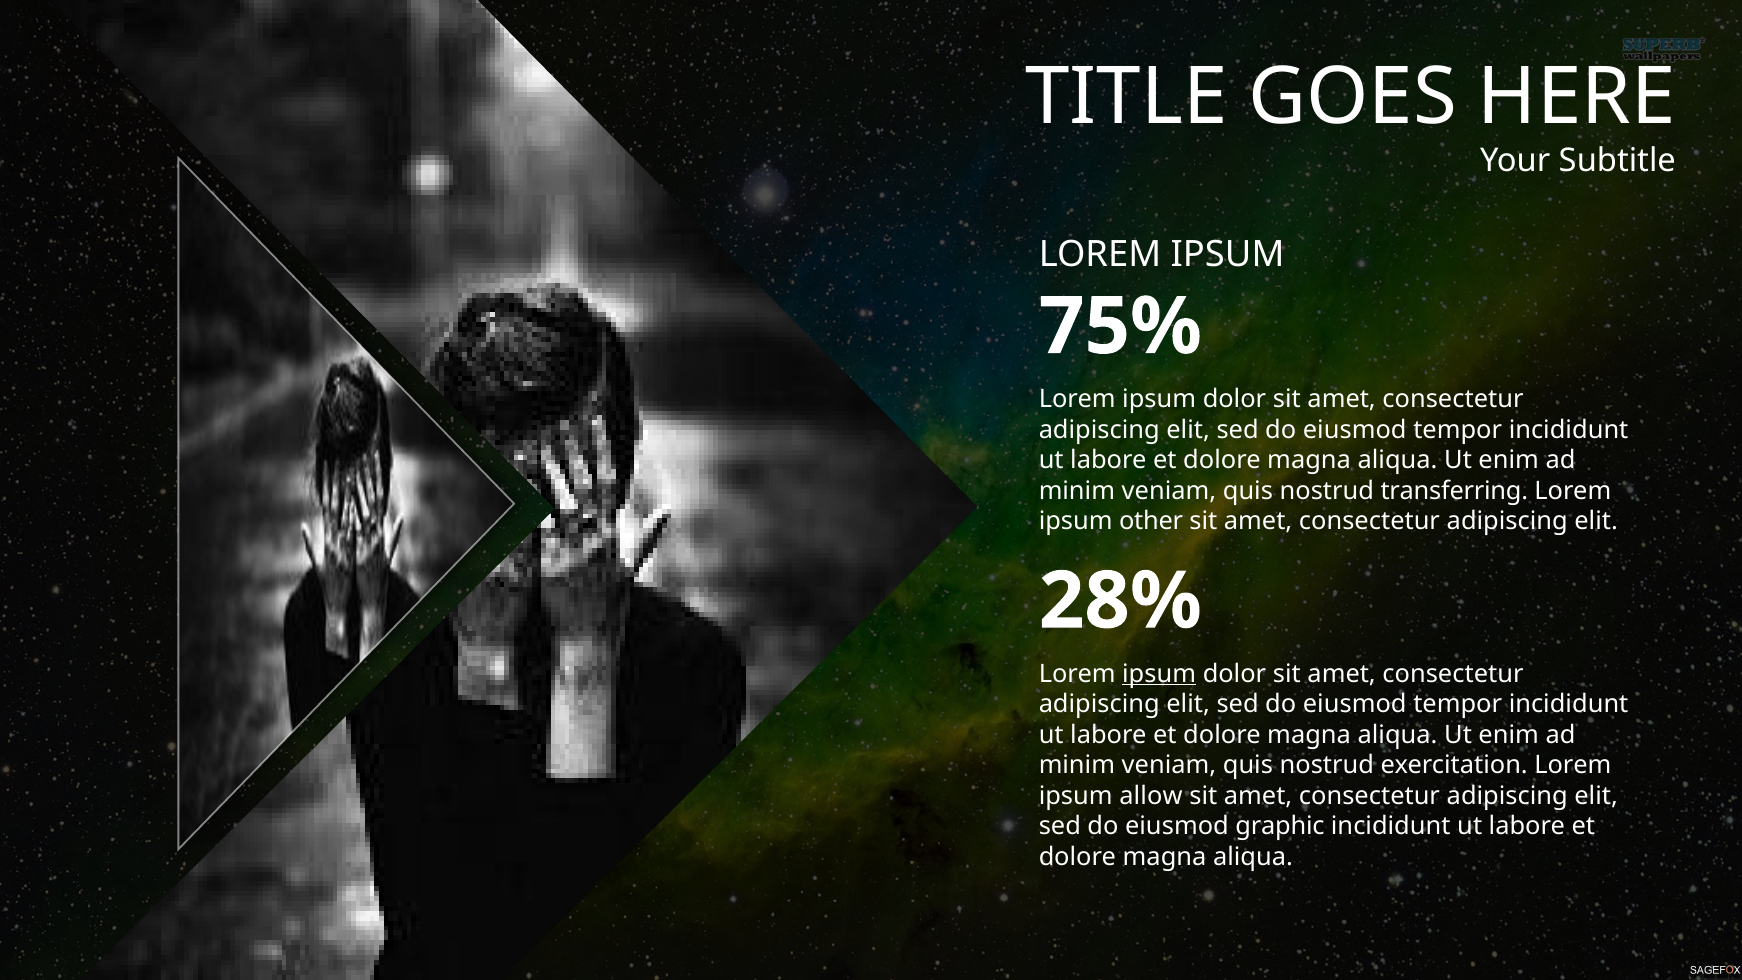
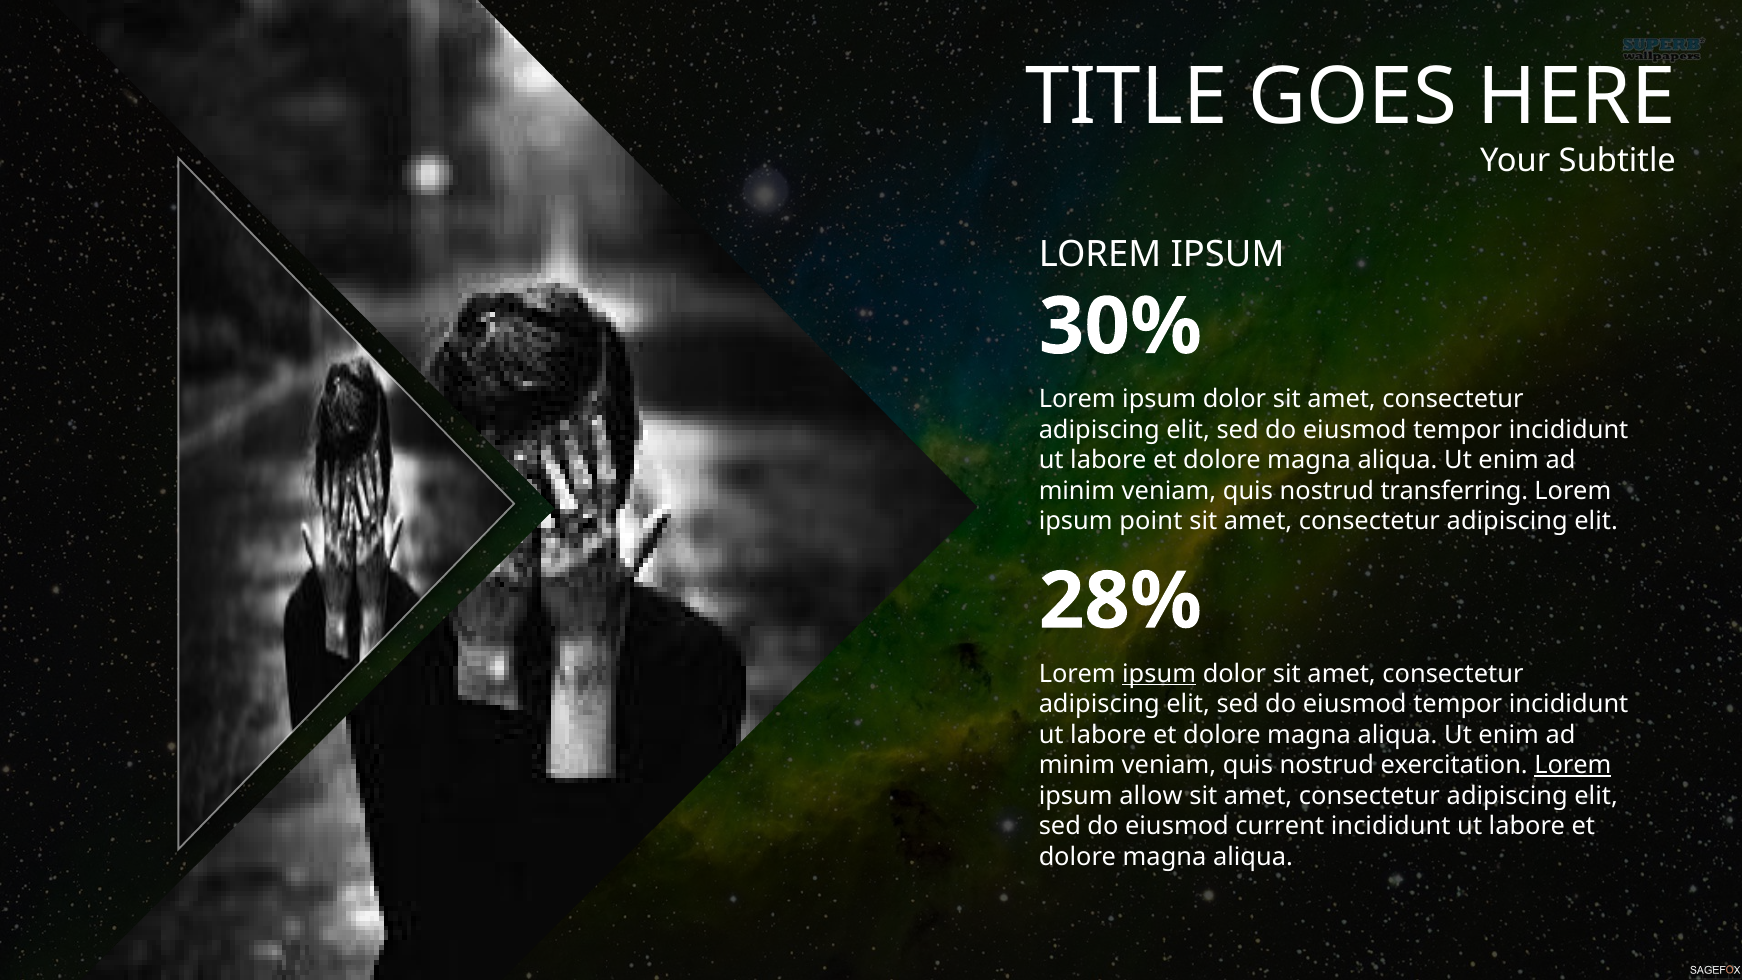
75%: 75% -> 30%
other: other -> point
Lorem at (1573, 765) underline: none -> present
graphic: graphic -> current
